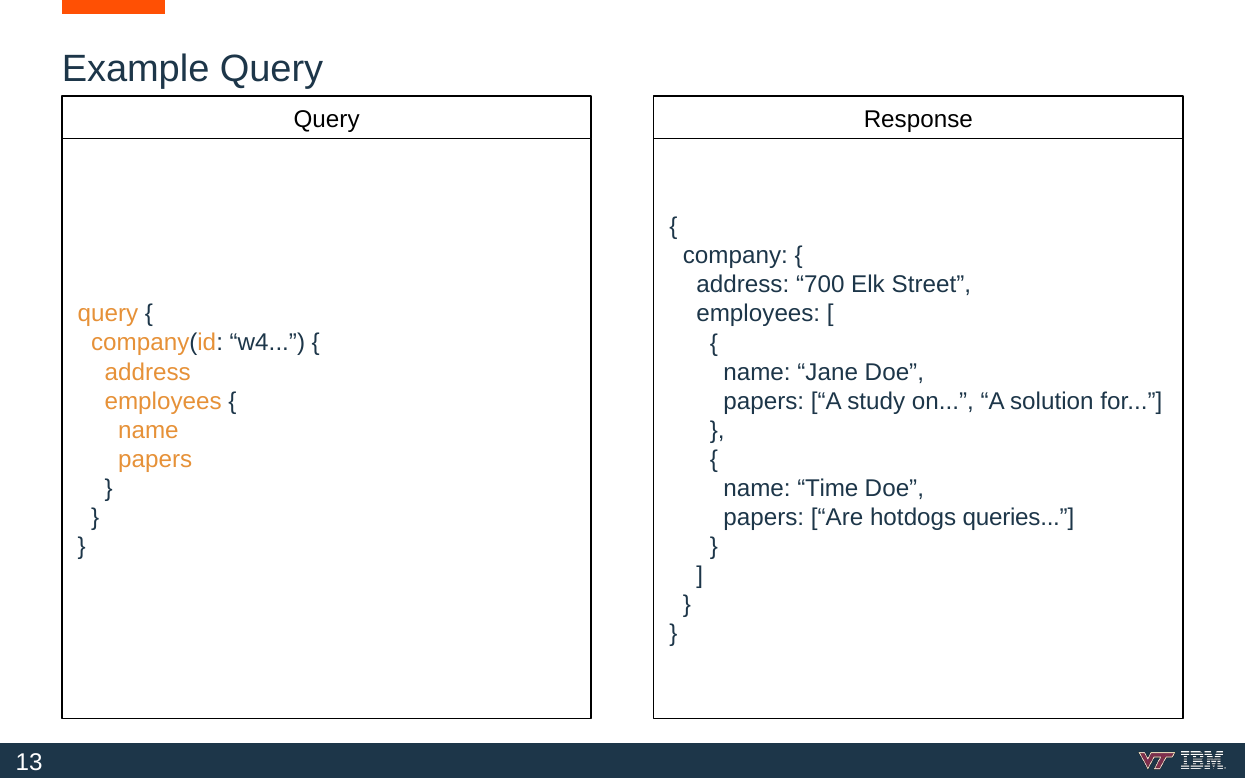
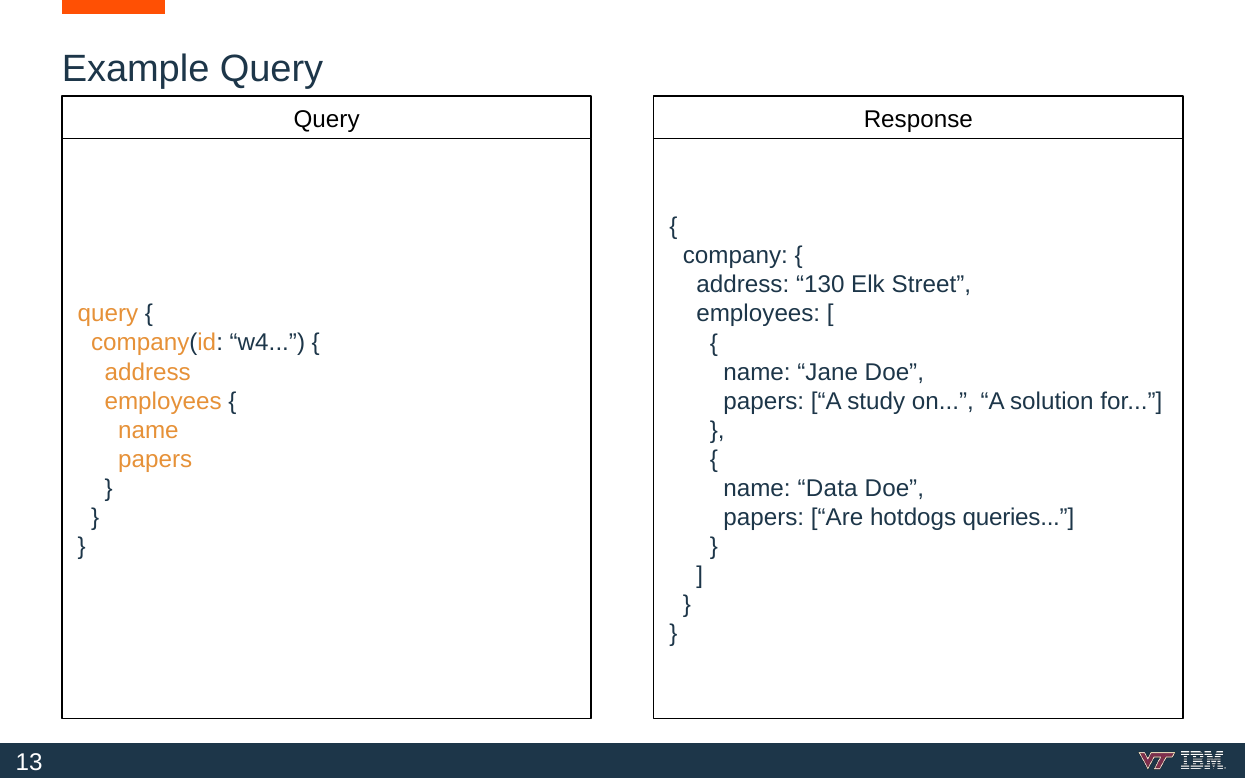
700: 700 -> 130
Time: Time -> Data
